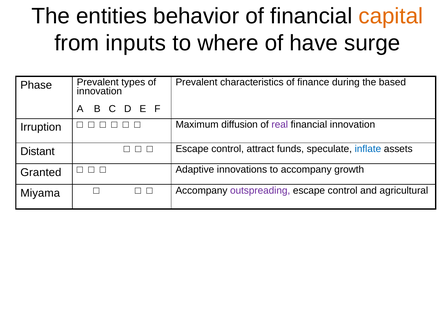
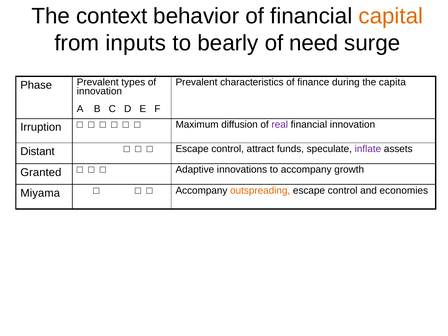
entities: entities -> context
where: where -> bearly
have: have -> need
based: based -> capita
inflate colour: blue -> purple
outspreading colour: purple -> orange
agricultural: agricultural -> economies
